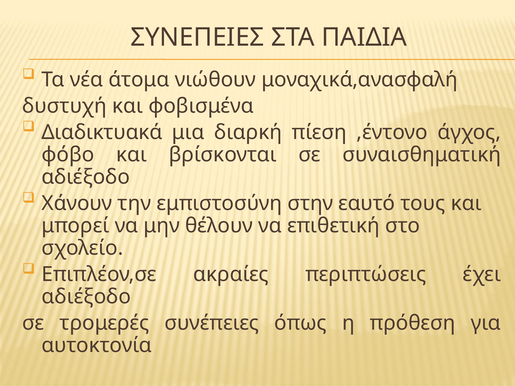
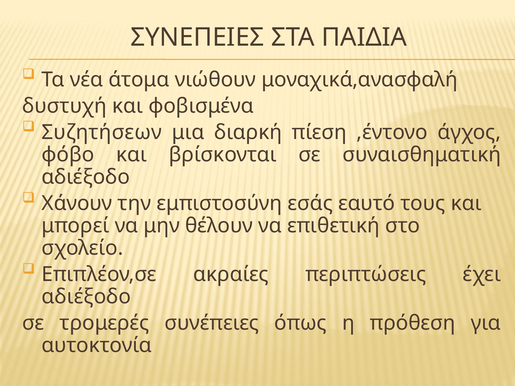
Διαδικτυακά: Διαδικτυακά -> Συζητήσεων
στην: στην -> εσάς
